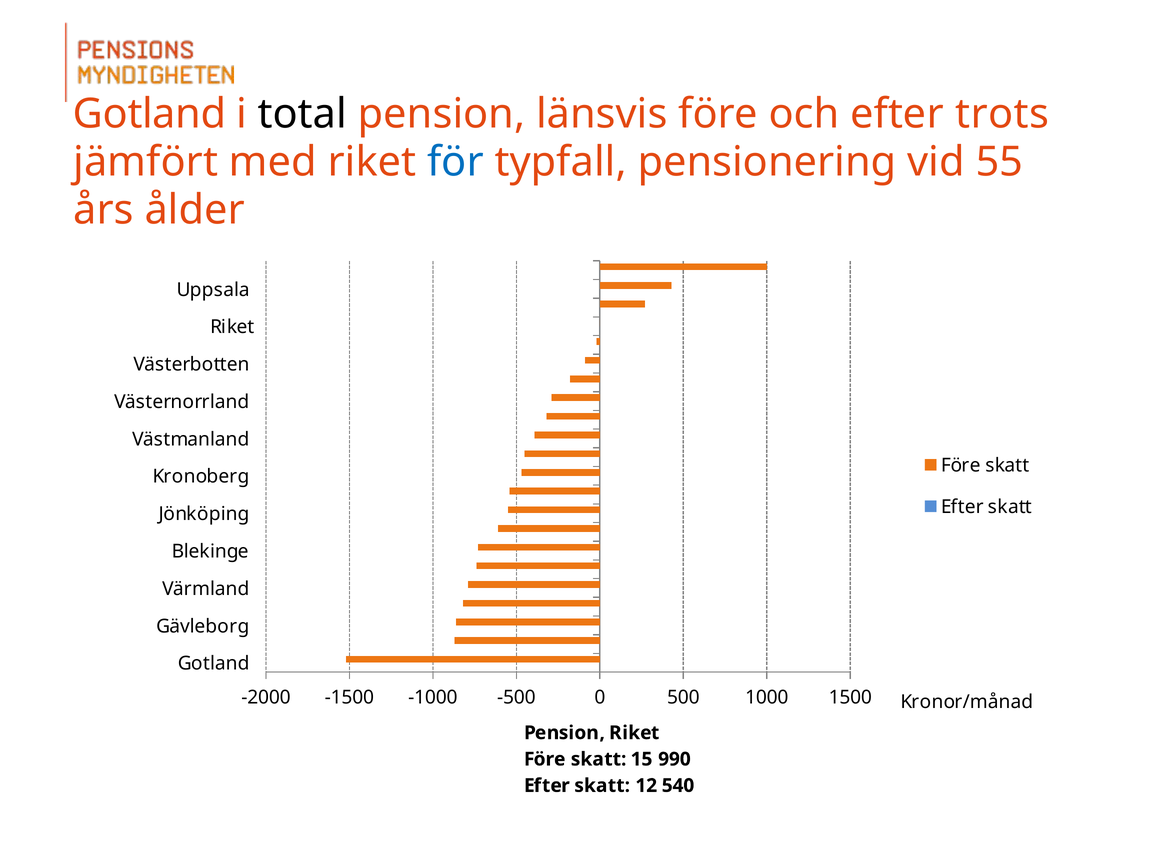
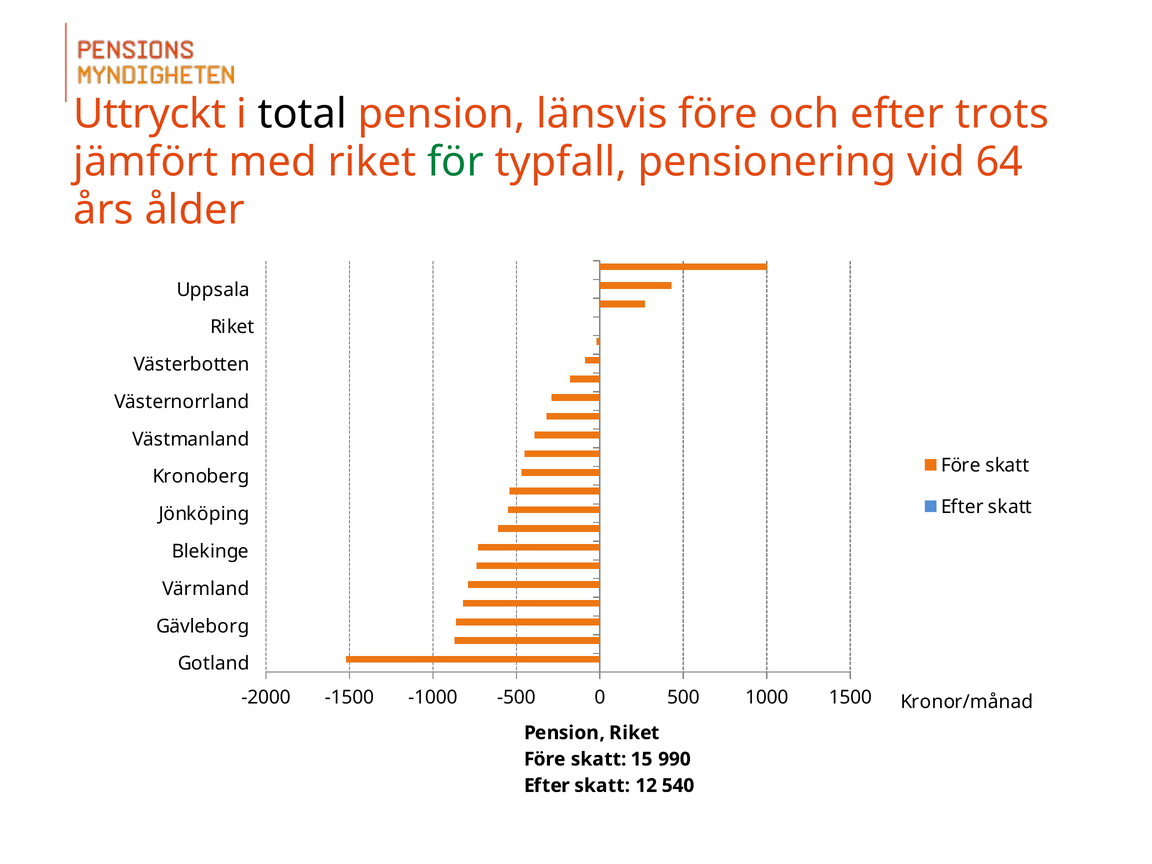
Gotland at (150, 114): Gotland -> Uttryckt
för colour: blue -> green
55: 55 -> 64
